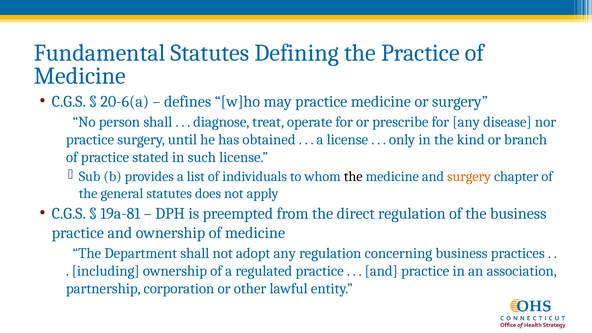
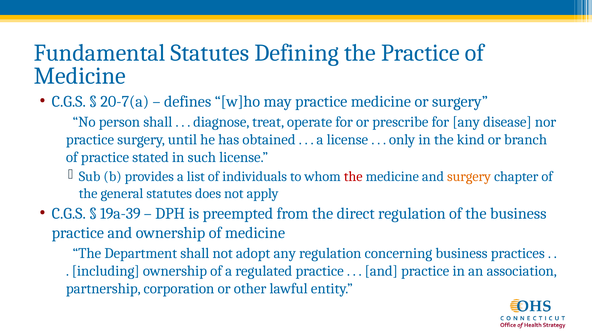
20-6(a: 20-6(a -> 20-7(a
the at (353, 177) colour: black -> red
19a-81: 19a-81 -> 19a-39
